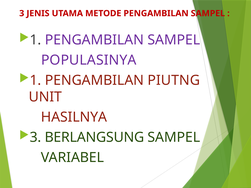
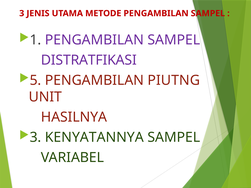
POPULASINYA: POPULASINYA -> DISTRATFIKASI
1 at (35, 80): 1 -> 5
BERLANGSUNG: BERLANGSUNG -> KENYATANNYA
